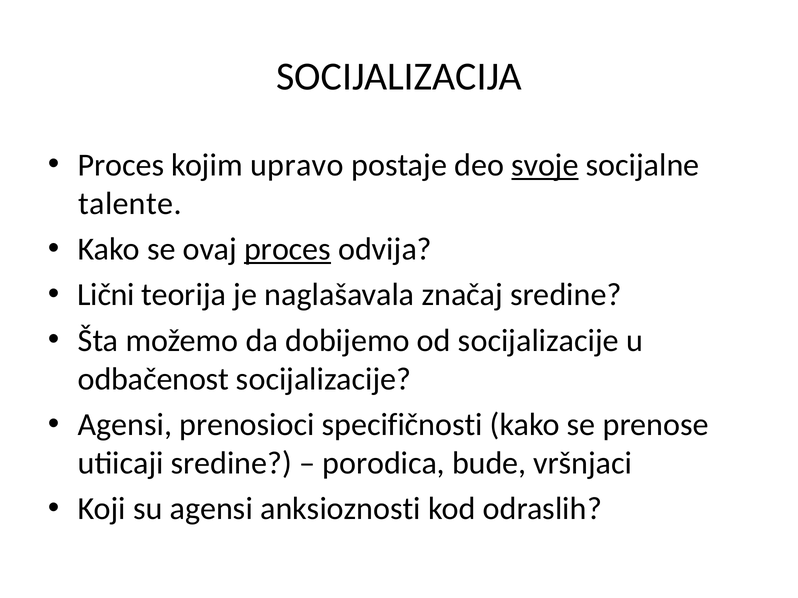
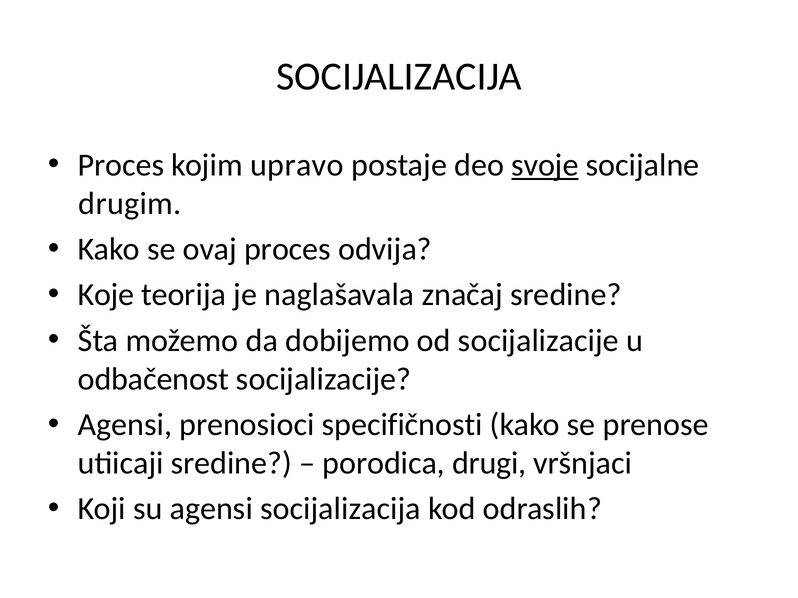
talente: talente -> drugim
proces at (288, 249) underline: present -> none
Lični: Lični -> Koje
bude: bude -> drugi
agensi anksioznosti: anksioznosti -> socijalizacija
